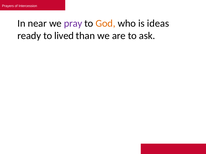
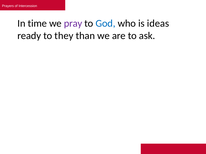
near: near -> time
God colour: orange -> blue
lived: lived -> they
